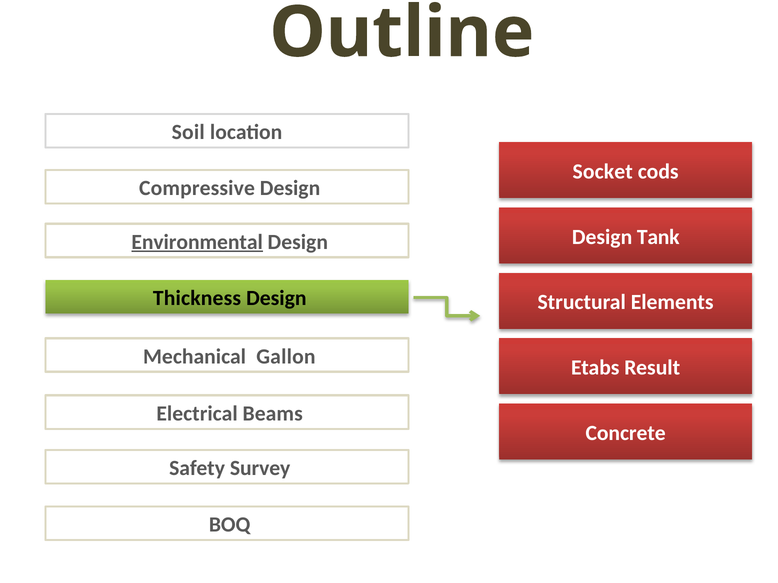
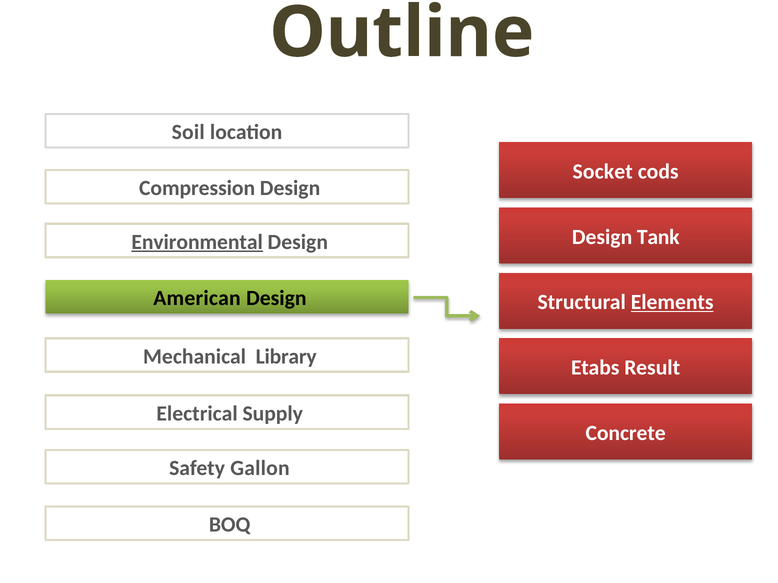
Compressive: Compressive -> Compression
Thickness: Thickness -> American
Elements underline: none -> present
Gallon: Gallon -> Library
Beams: Beams -> Supply
Survey: Survey -> Gallon
